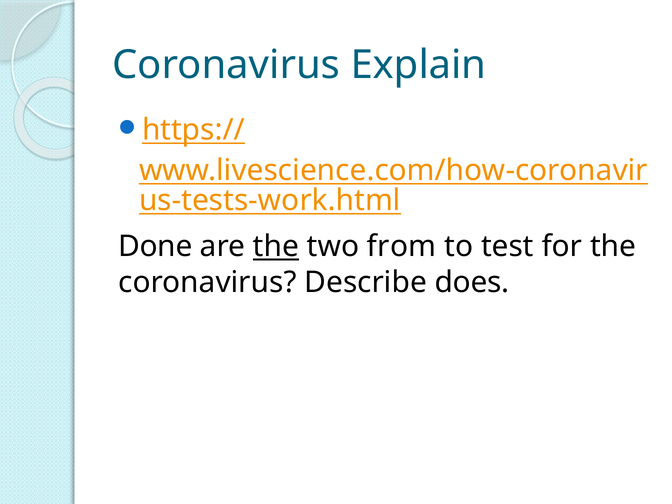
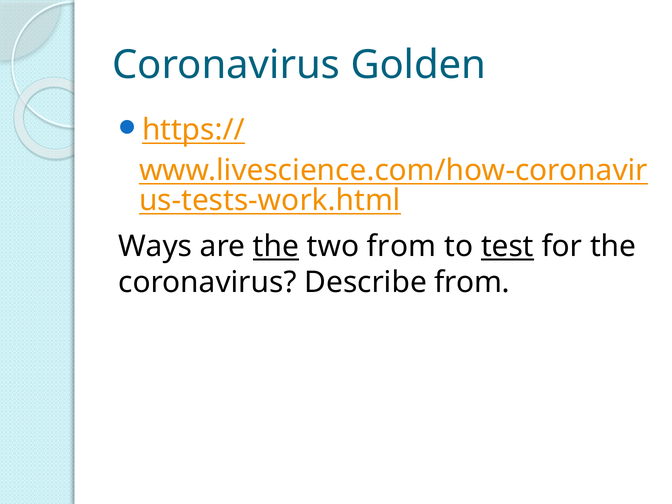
Explain: Explain -> Golden
Done: Done -> Ways
test underline: none -> present
Describe does: does -> from
